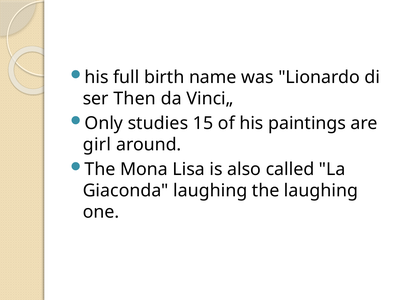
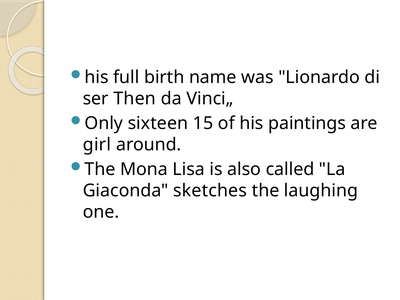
studies: studies -> sixteen
Giaconda laughing: laughing -> sketches
